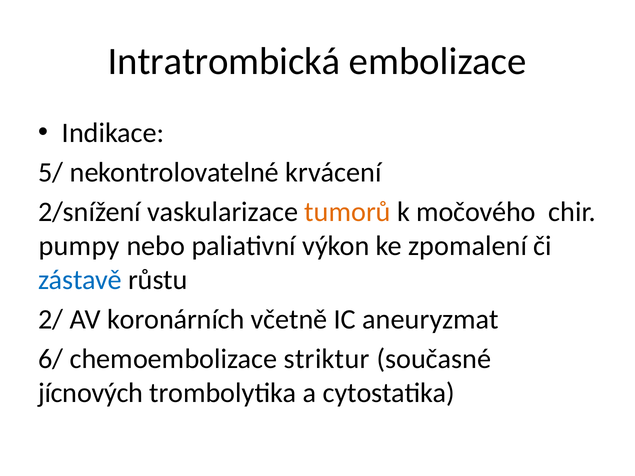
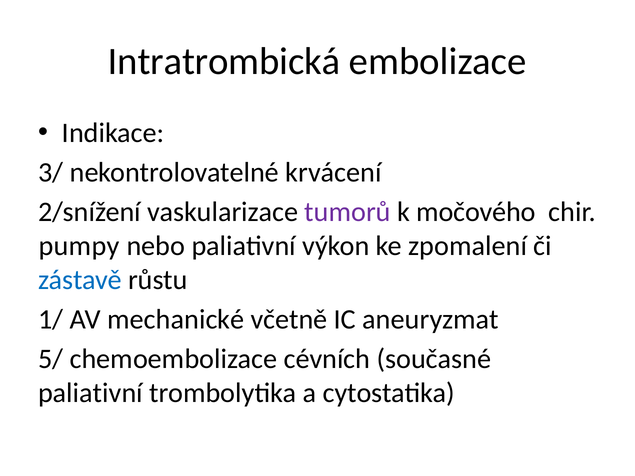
5/: 5/ -> 3/
tumorů colour: orange -> purple
2/: 2/ -> 1/
koronárních: koronárních -> mechanické
6/: 6/ -> 5/
striktur: striktur -> cévních
jícnových at (91, 393): jícnových -> paliativní
